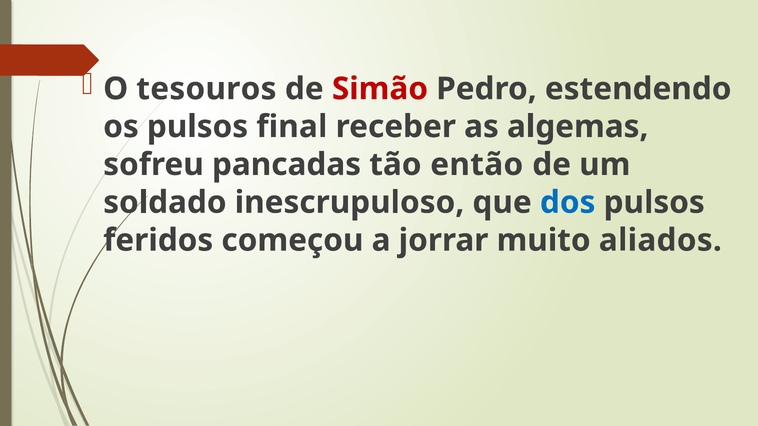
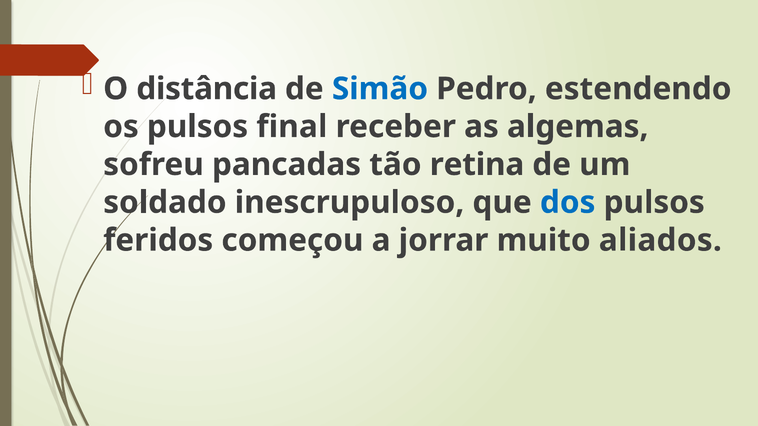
tesouros: tesouros -> distância
Simão colour: red -> blue
então: então -> retina
